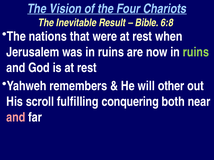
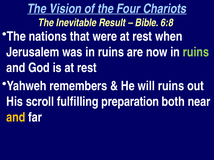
will other: other -> ruins
conquering: conquering -> preparation
and at (16, 118) colour: pink -> yellow
